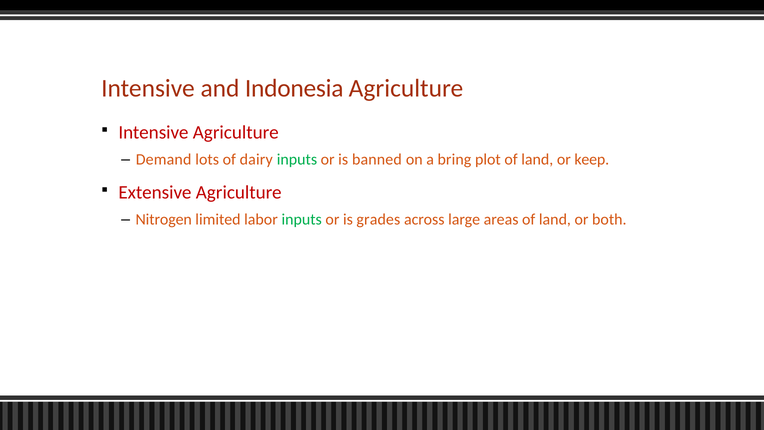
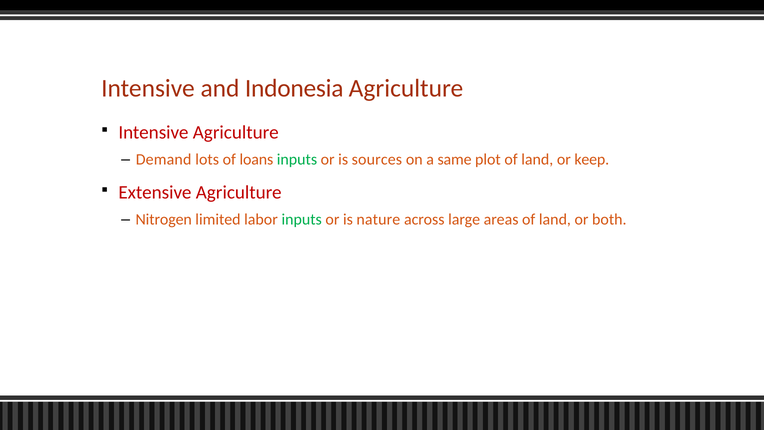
dairy: dairy -> loans
banned: banned -> sources
bring: bring -> same
grades: grades -> nature
